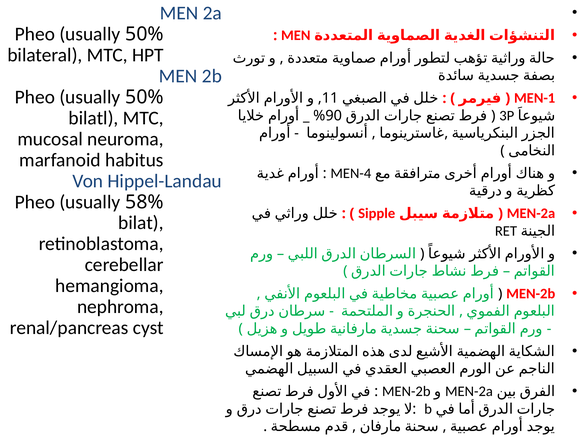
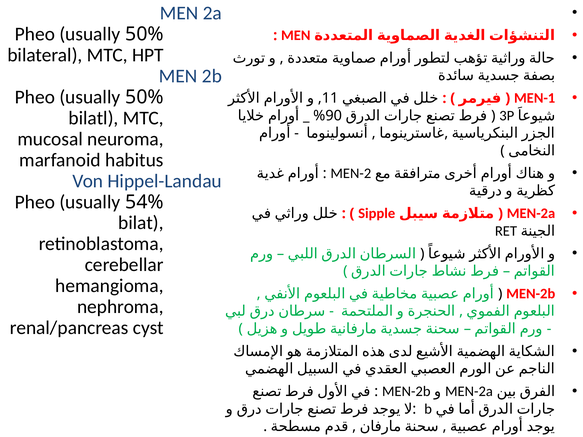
MEN-4: MEN-4 -> MEN-2
58%: 58% -> 54%
